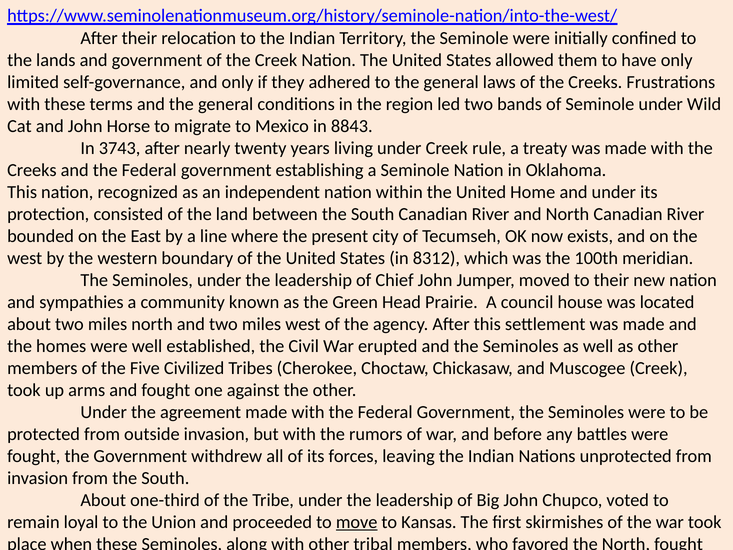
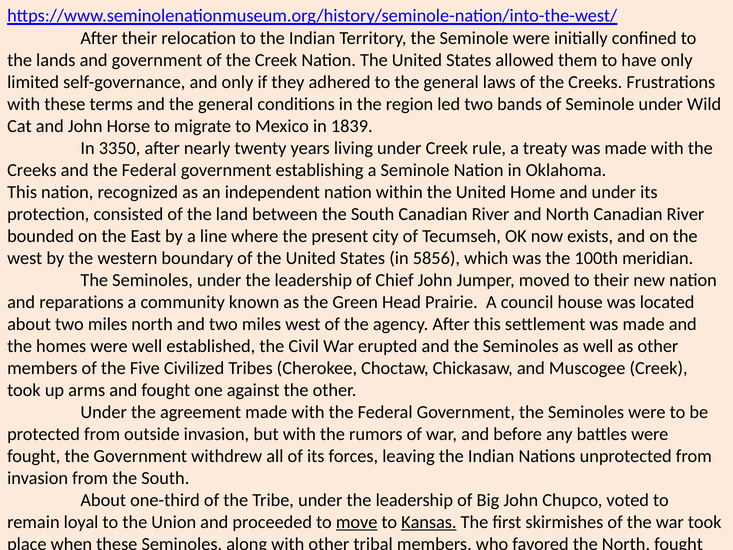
8843: 8843 -> 1839
3743: 3743 -> 3350
8312: 8312 -> 5856
sympathies: sympathies -> reparations
Kansas at (429, 522) underline: none -> present
